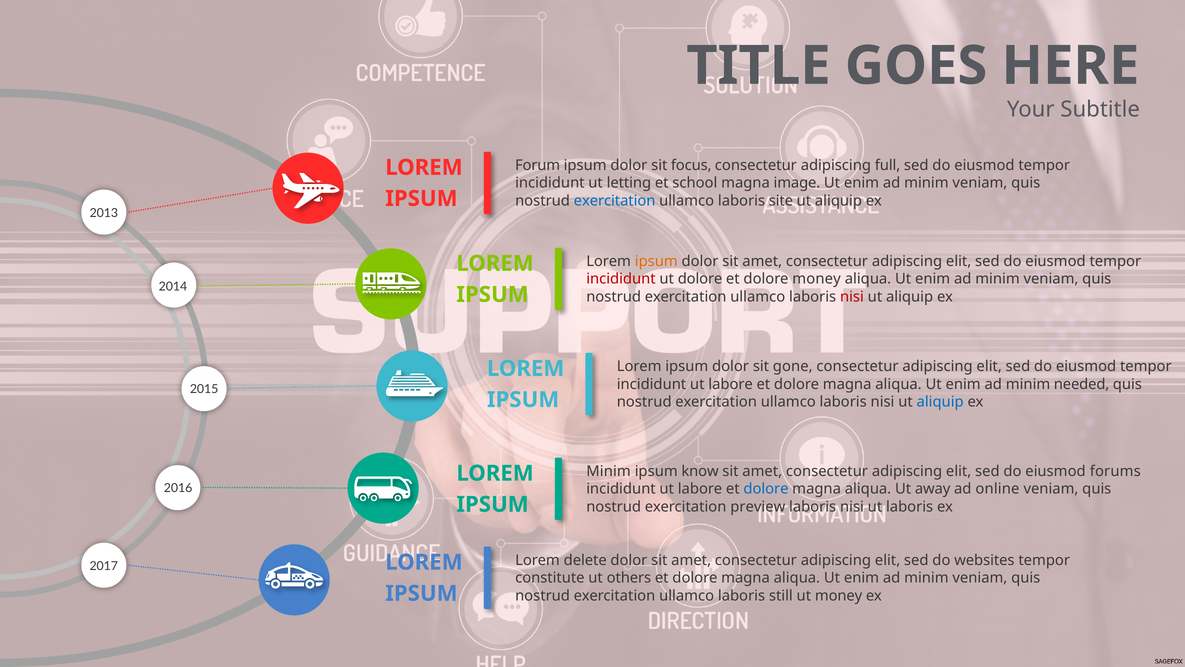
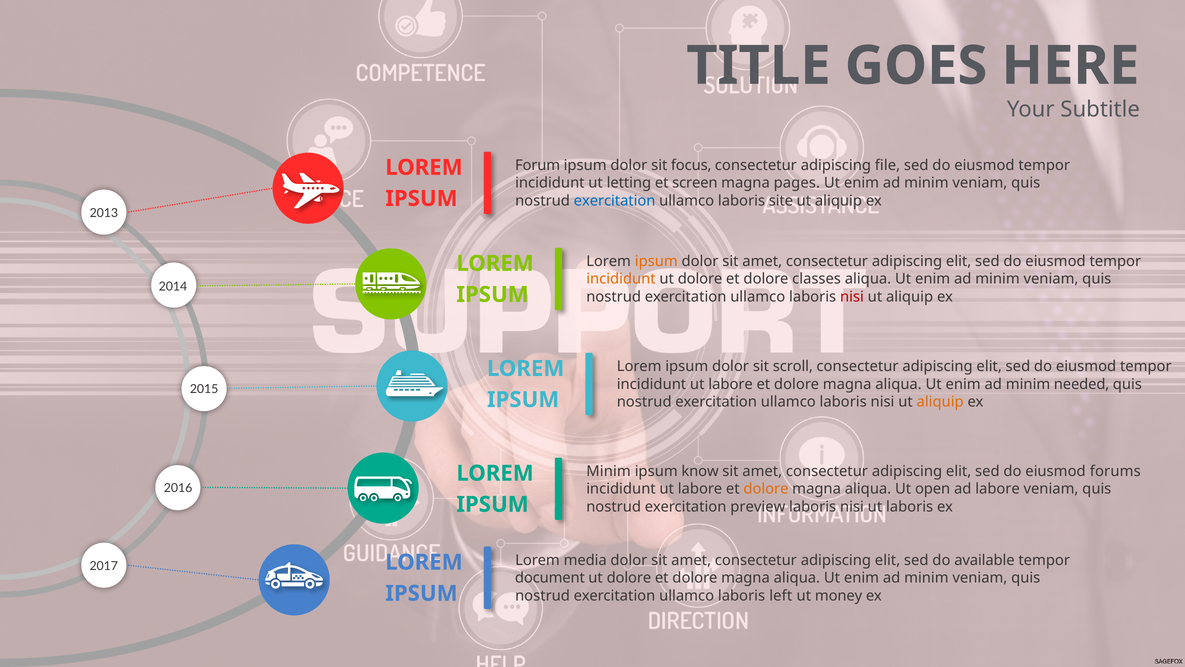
full: full -> file
school: school -> screen
image: image -> pages
incididunt at (621, 279) colour: red -> orange
dolore money: money -> classes
gone: gone -> scroll
aliquip at (940, 402) colour: blue -> orange
dolore at (766, 489) colour: blue -> orange
away: away -> open
ad online: online -> labore
delete: delete -> media
websites: websites -> available
constitute: constitute -> document
others at (629, 578): others -> dolore
still: still -> left
